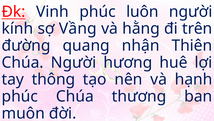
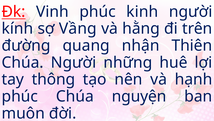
luôn: luôn -> kinh
hương: hương -> những
thương: thương -> nguyện
